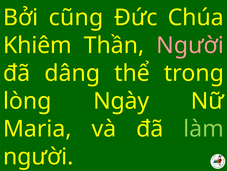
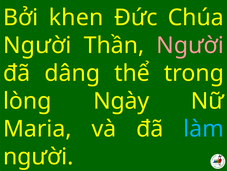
cũng: cũng -> khen
Khiêm at (37, 45): Khiêm -> Người
làm colour: light green -> light blue
